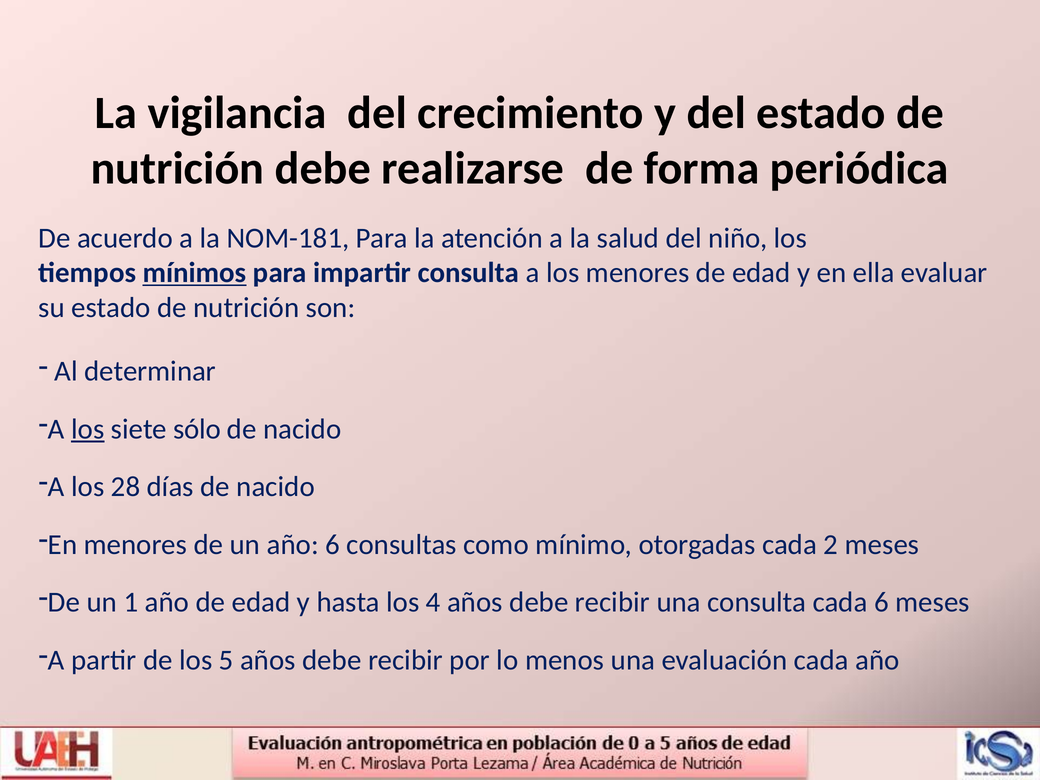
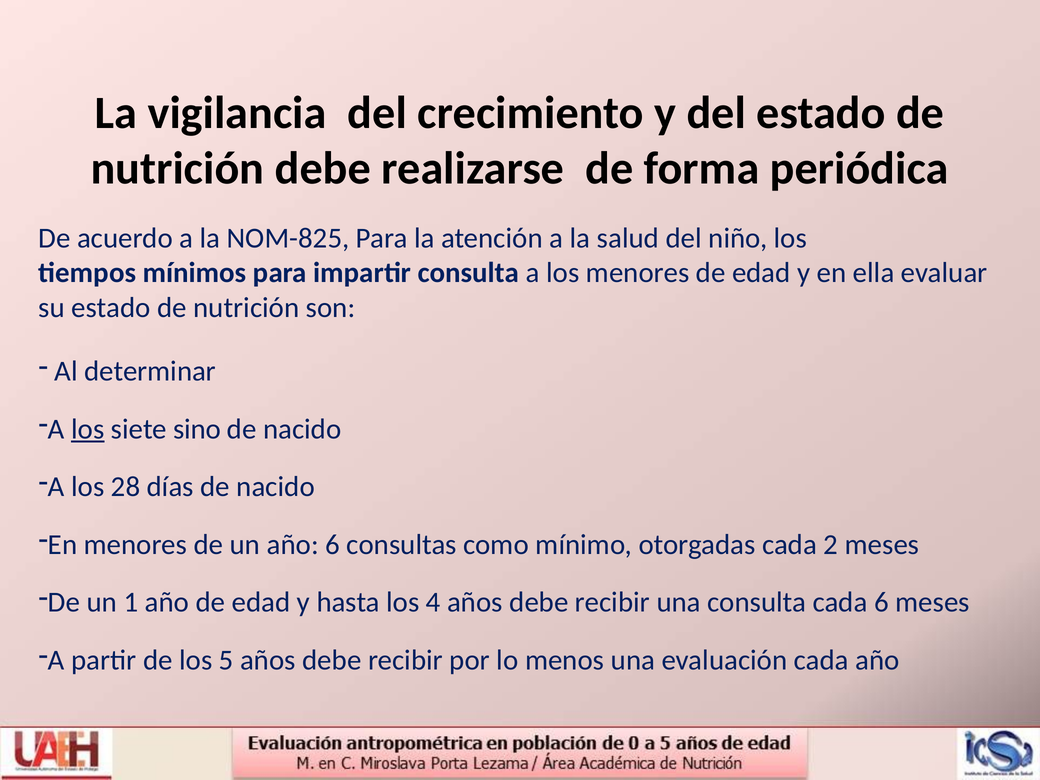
NOM-181: NOM-181 -> NOM-825
mínimos underline: present -> none
sólo: sólo -> sino
